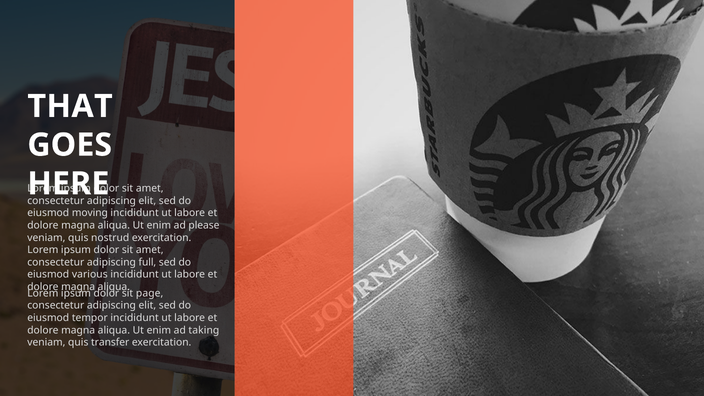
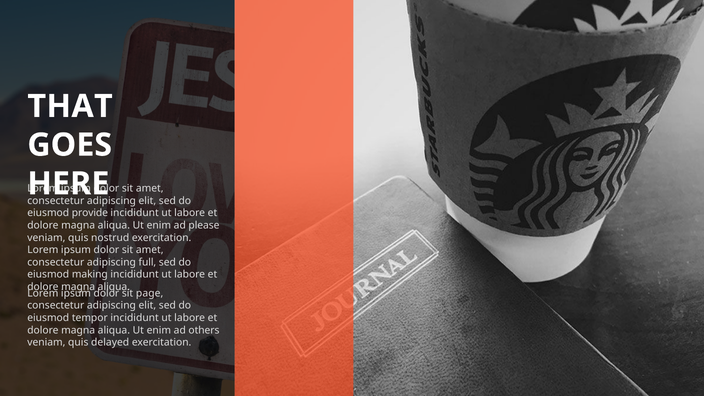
moving: moving -> provide
various: various -> making
taking: taking -> others
transfer: transfer -> delayed
